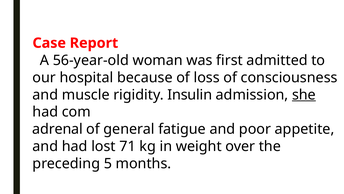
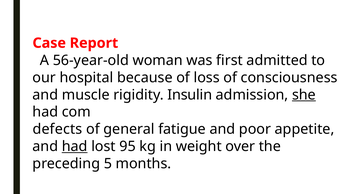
adrenal: adrenal -> defects
had at (75, 146) underline: none -> present
71: 71 -> 95
